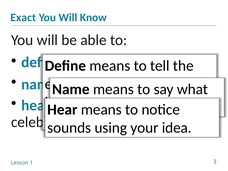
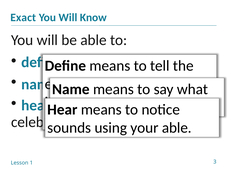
your idea: idea -> able
